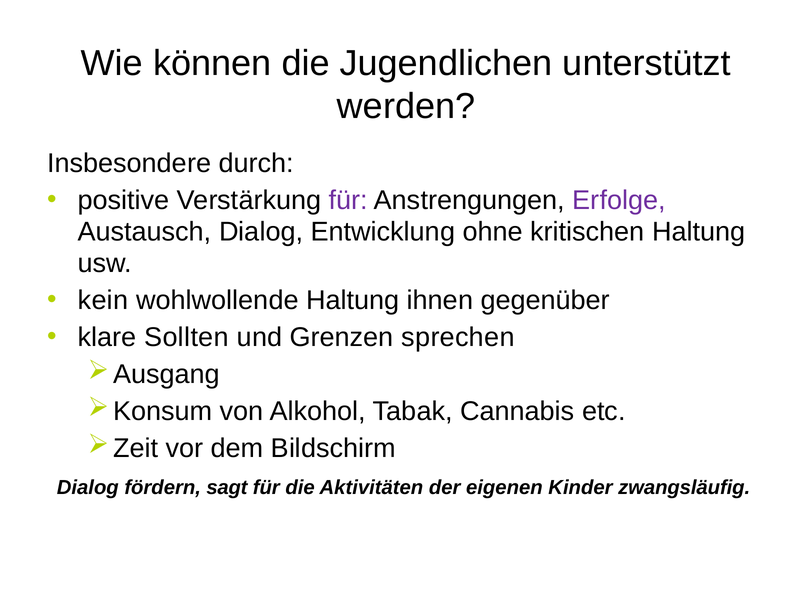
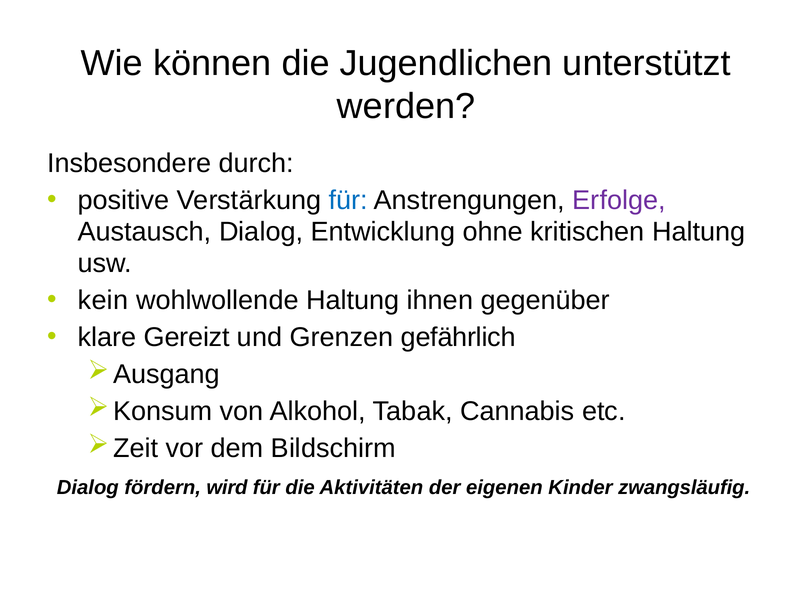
für at (348, 200) colour: purple -> blue
Sollten: Sollten -> Gereizt
sprechen: sprechen -> gefährlich
sagt: sagt -> wird
